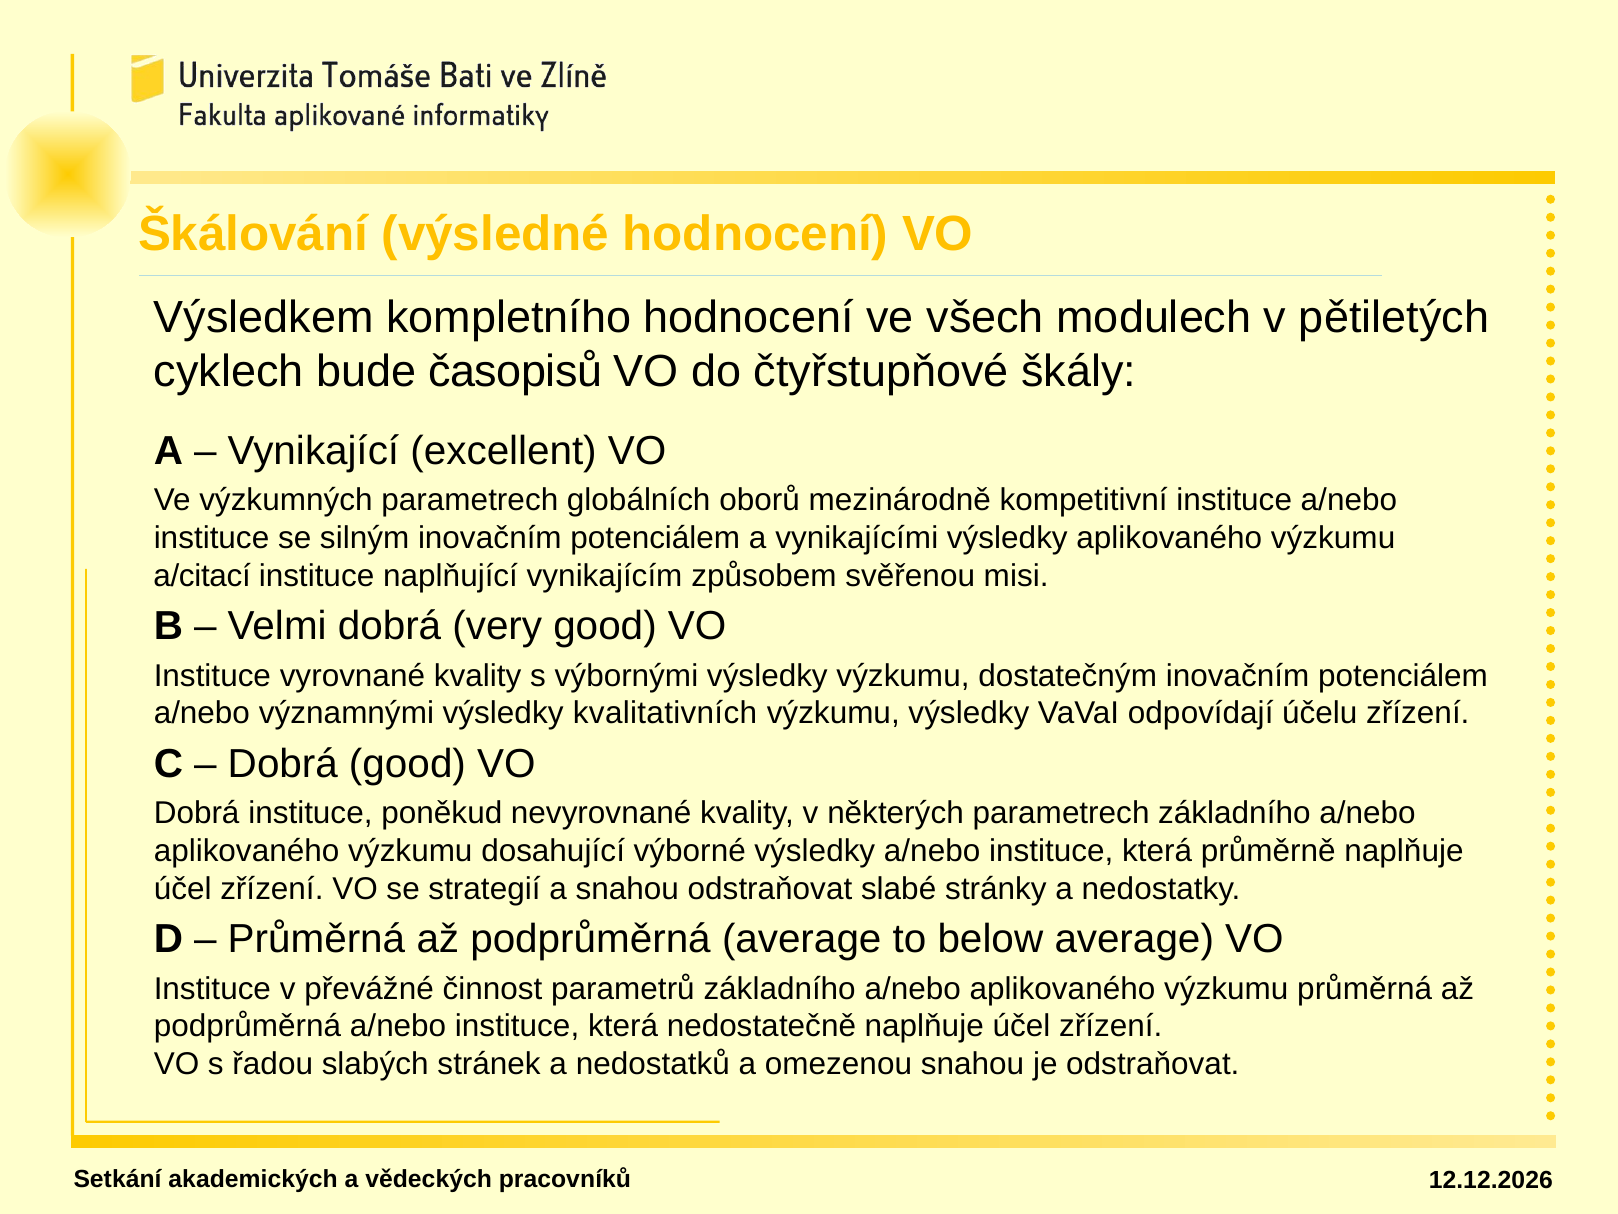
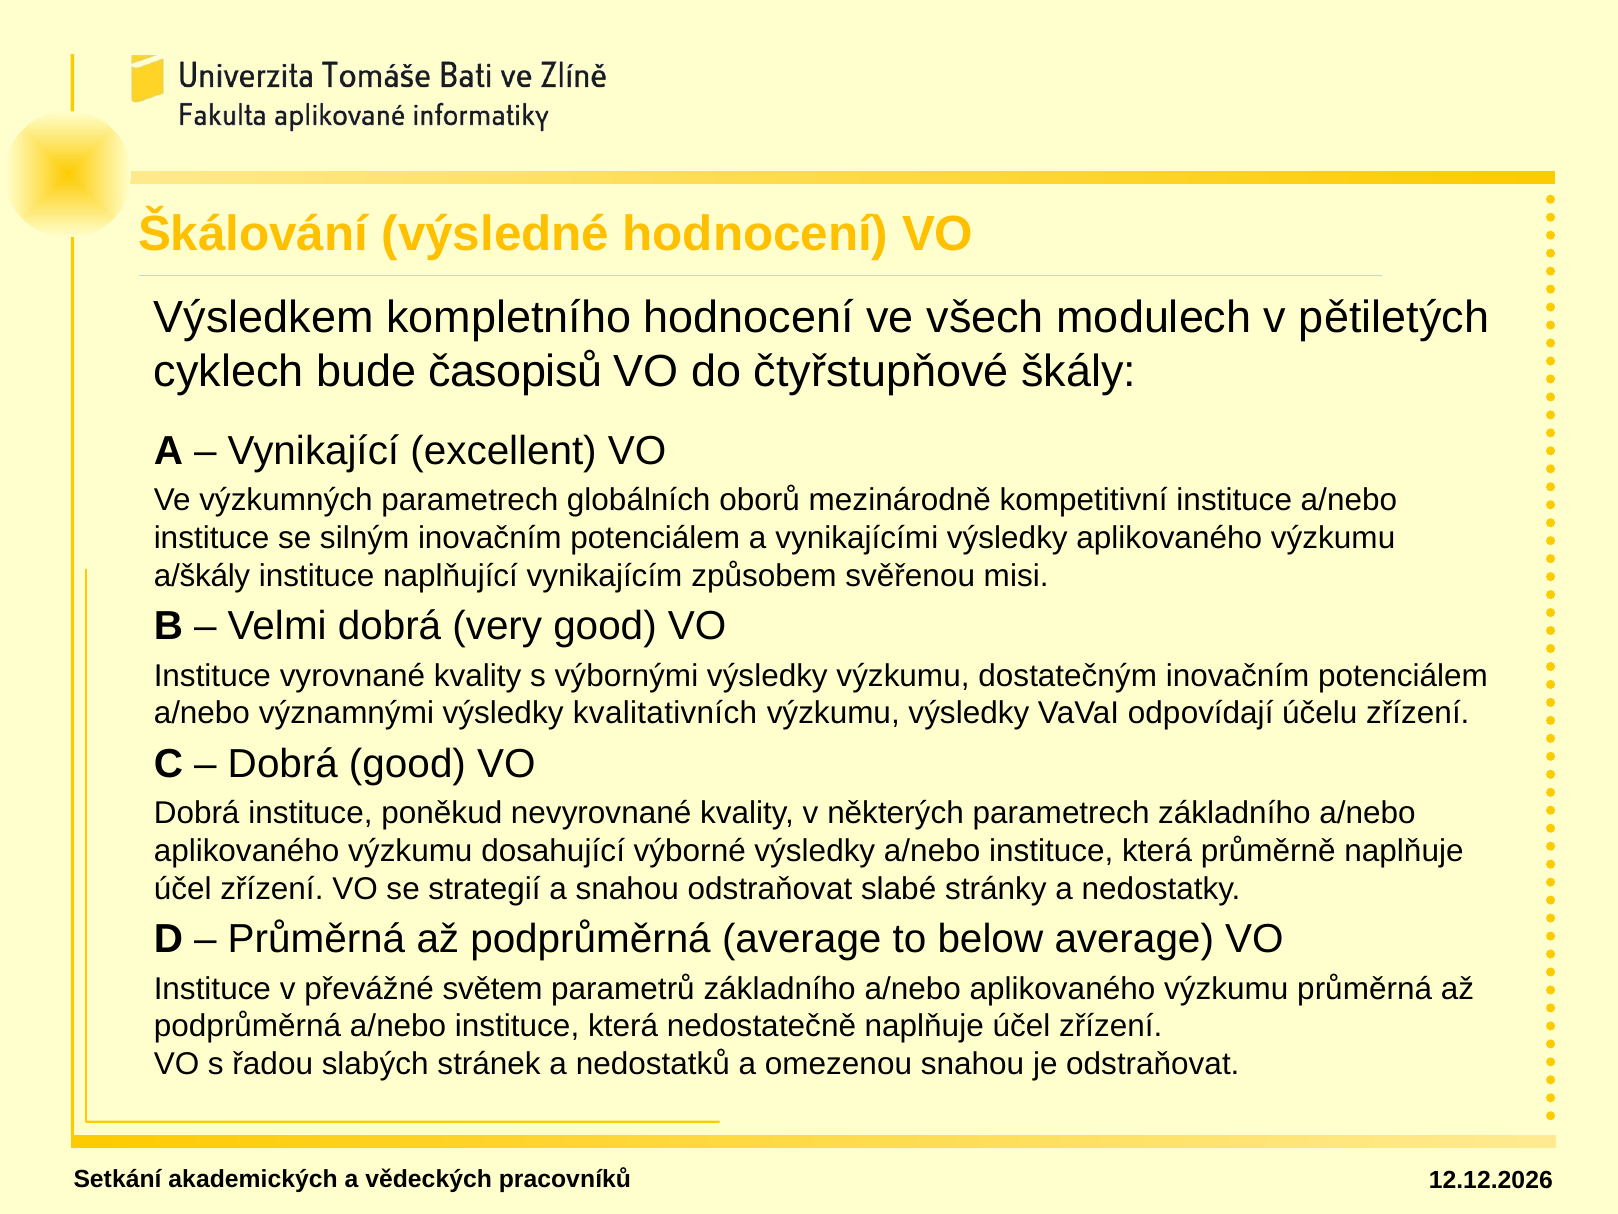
a/citací: a/citací -> a/škály
činnost: činnost -> světem
